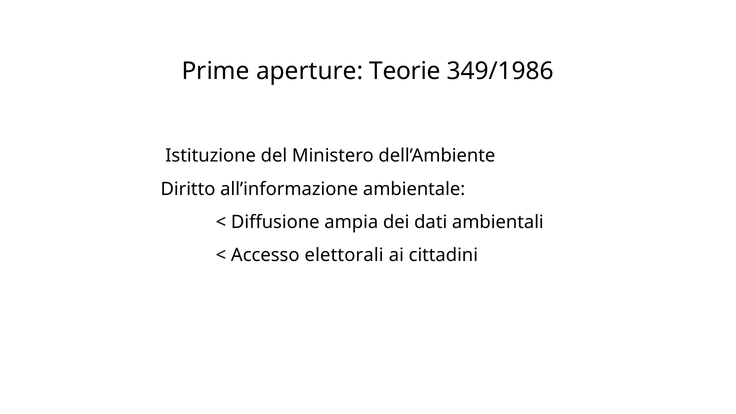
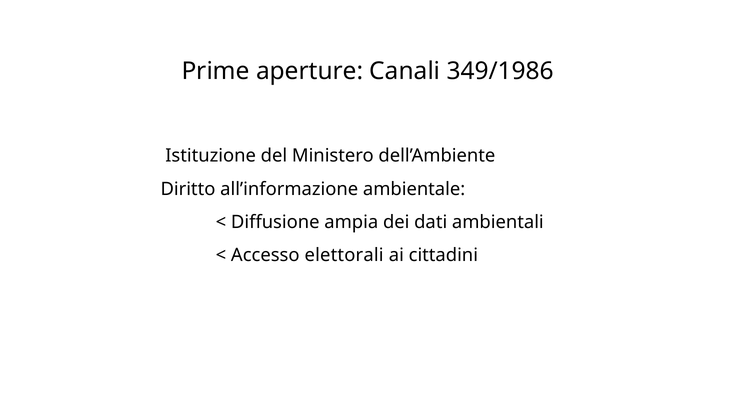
Teorie: Teorie -> Canali
